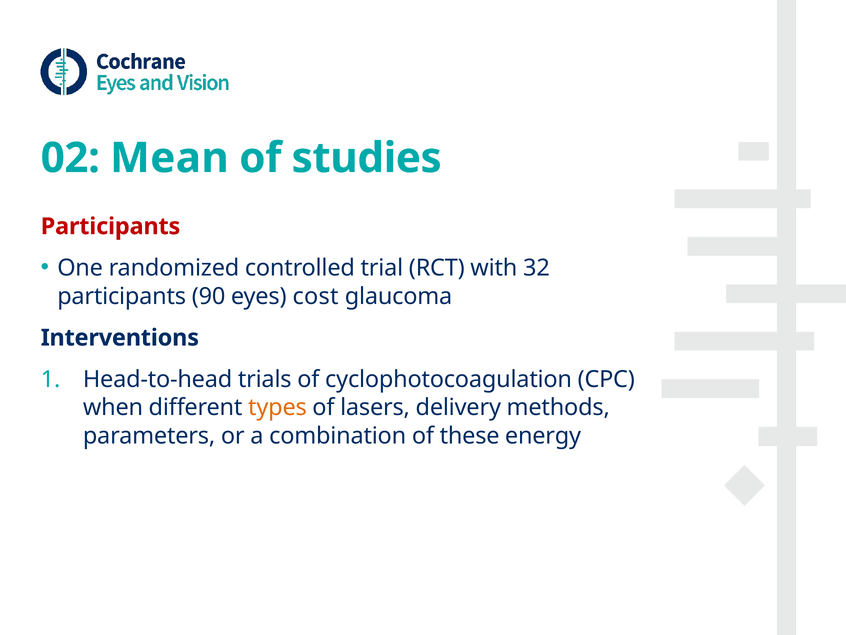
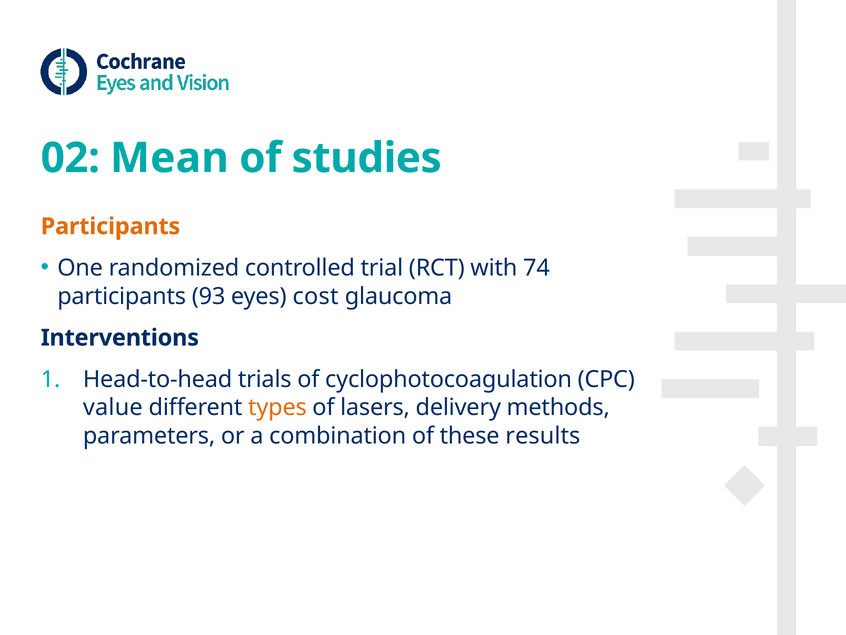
Participants at (111, 226) colour: red -> orange
32: 32 -> 74
90: 90 -> 93
when: when -> value
energy: energy -> results
